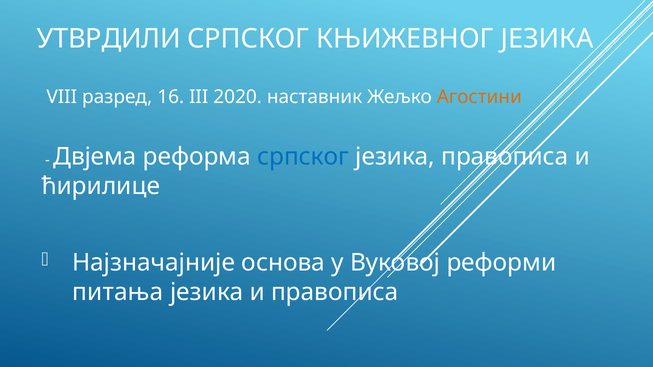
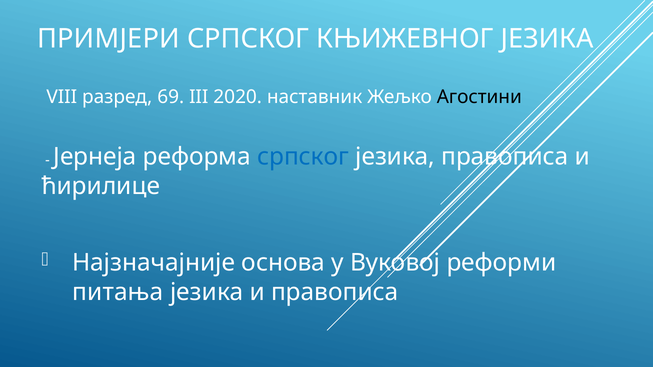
УТВРДИЛИ: УТВРДИЛИ -> ПРИМЈЕРИ
16: 16 -> 69
Агостини colour: orange -> black
Двјема: Двјема -> Јернеја
